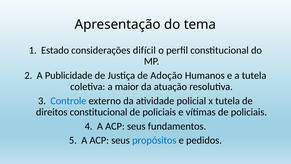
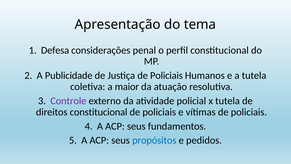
Estado: Estado -> Defesa
difícil: difícil -> penal
Justiça de Adoção: Adoção -> Policiais
Controle colour: blue -> purple
